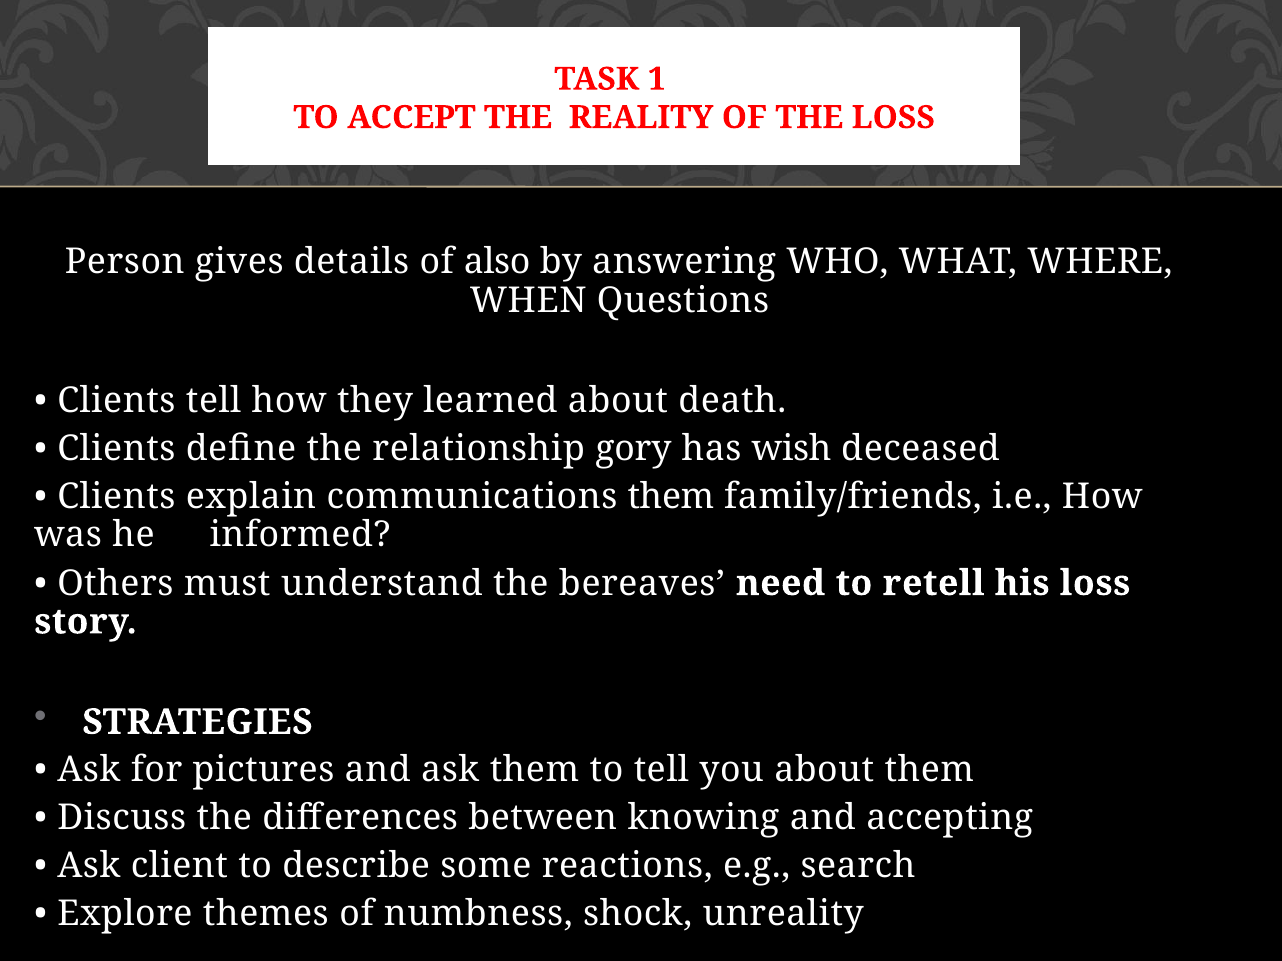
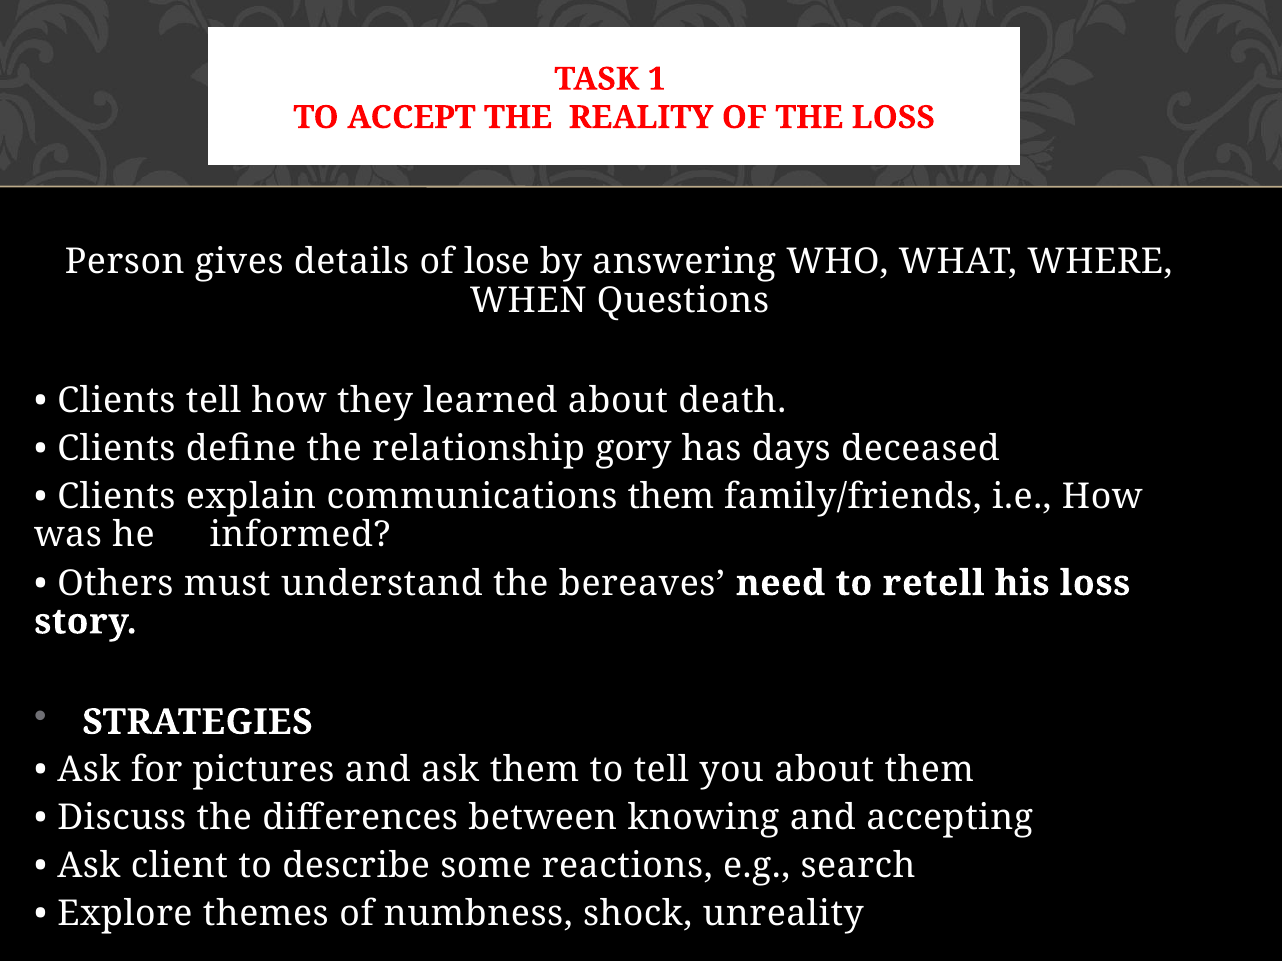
also: also -> lose
wish: wish -> days
